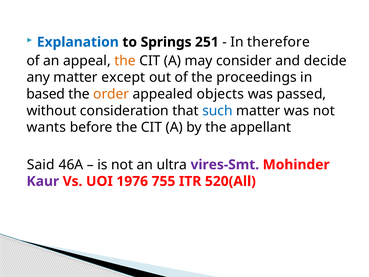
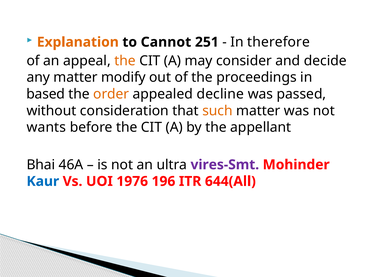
Explanation colour: blue -> orange
Springs: Springs -> Cannot
except: except -> modify
objects: objects -> decline
such colour: blue -> orange
Said: Said -> Bhai
Kaur colour: purple -> blue
755: 755 -> 196
520(All: 520(All -> 644(All
